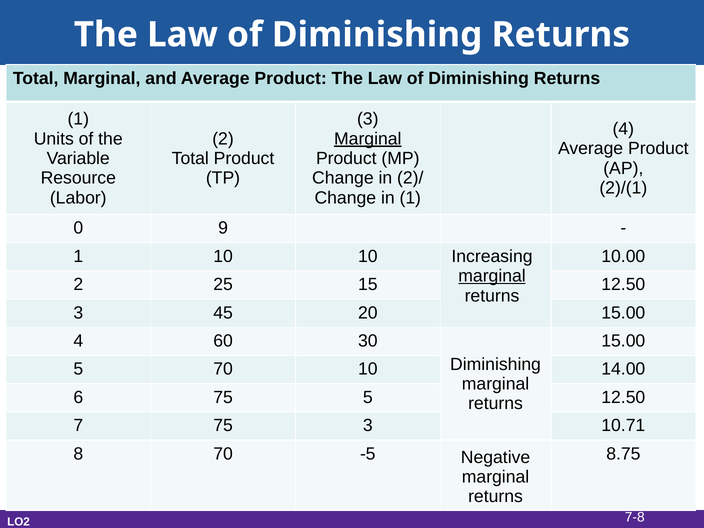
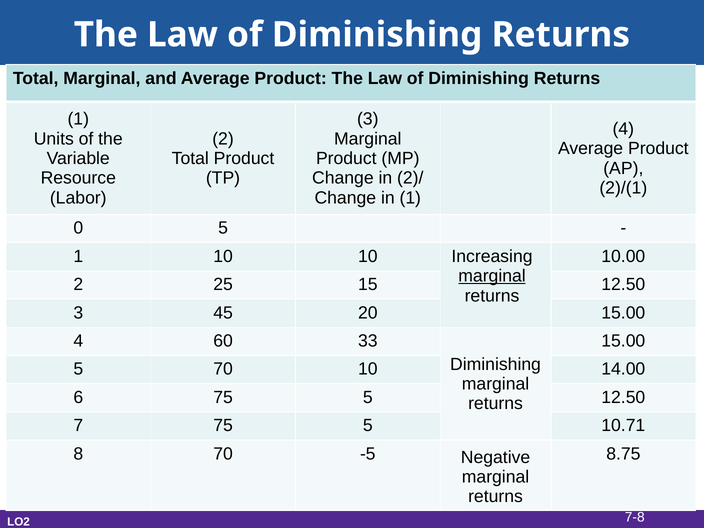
Marginal at (368, 139) underline: present -> none
0 9: 9 -> 5
30: 30 -> 33
7 75 3: 3 -> 5
